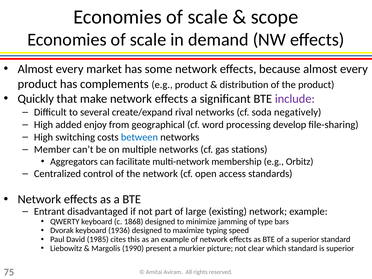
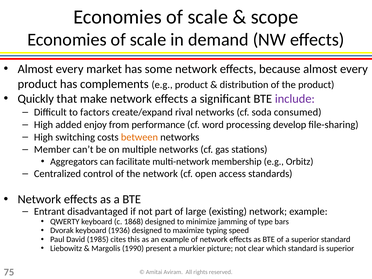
several: several -> factors
negatively: negatively -> consumed
geographical: geographical -> performance
between colour: blue -> orange
